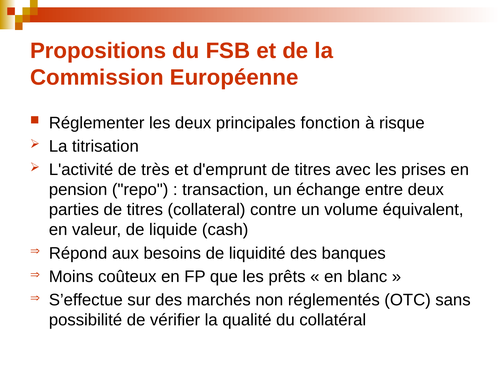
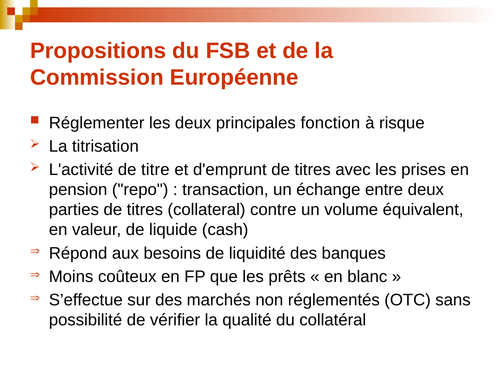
très: très -> titre
